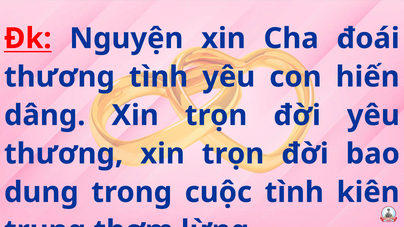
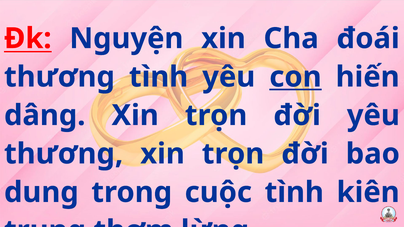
con underline: none -> present
